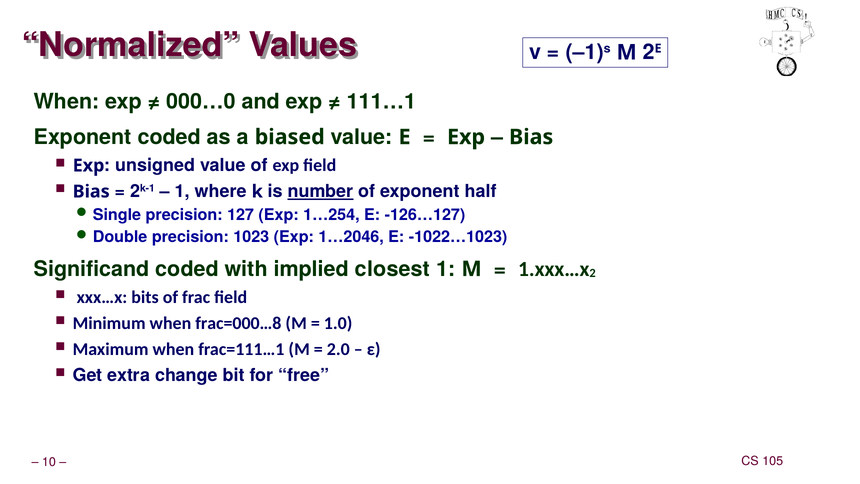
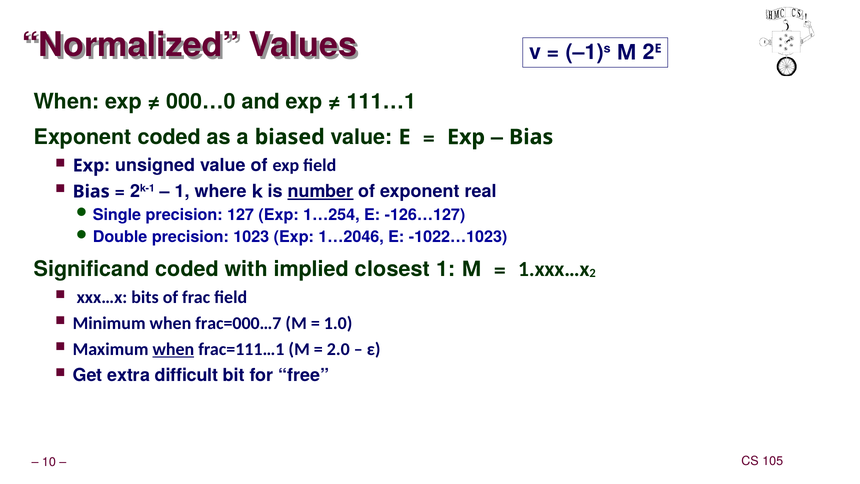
half: half -> real
frac=000…8: frac=000…8 -> frac=000…7
when at (173, 349) underline: none -> present
change: change -> difficult
